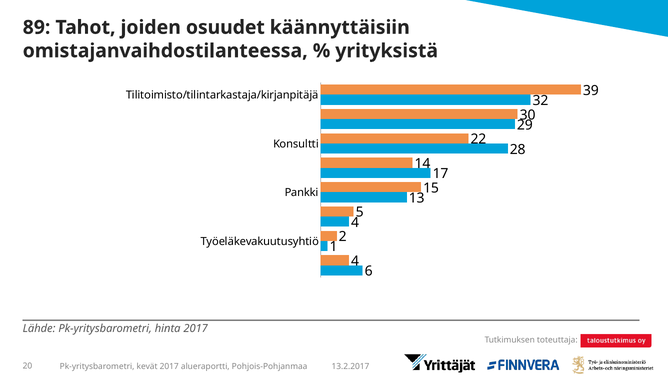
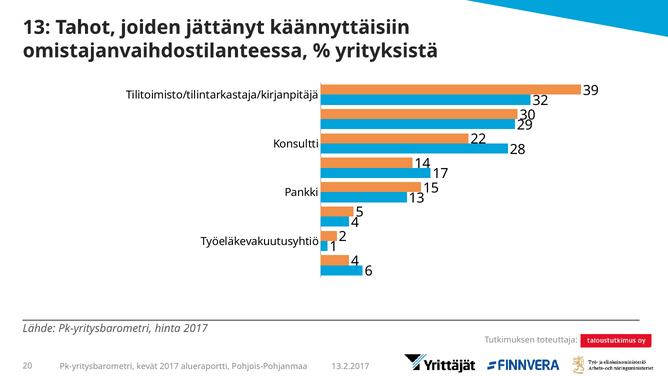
89 at (37, 27): 89 -> 13
osuudet: osuudet -> jättänyt
